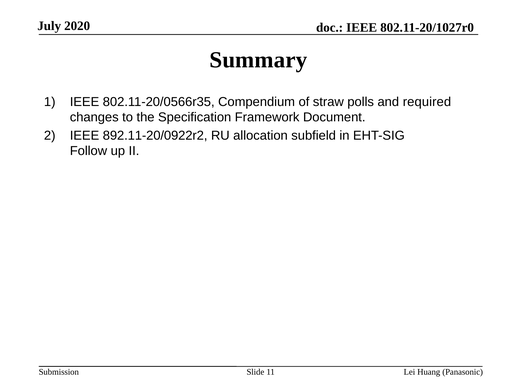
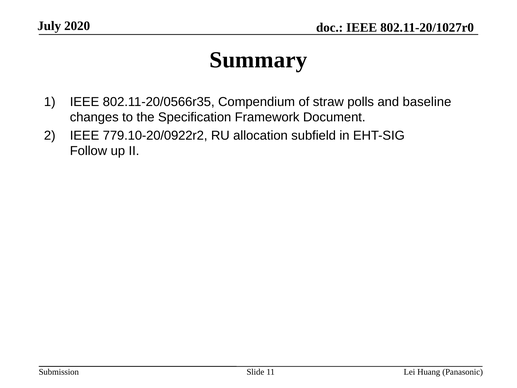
required: required -> baseline
892.11-20/0922r2: 892.11-20/0922r2 -> 779.10-20/0922r2
